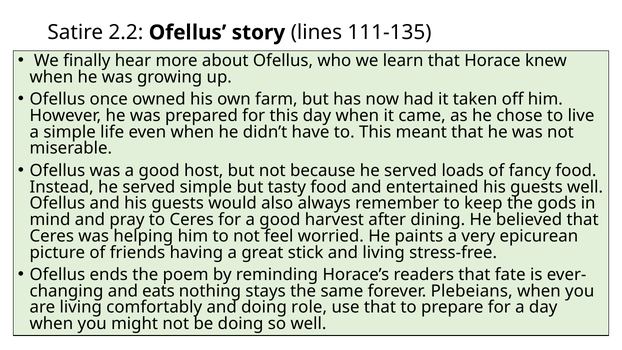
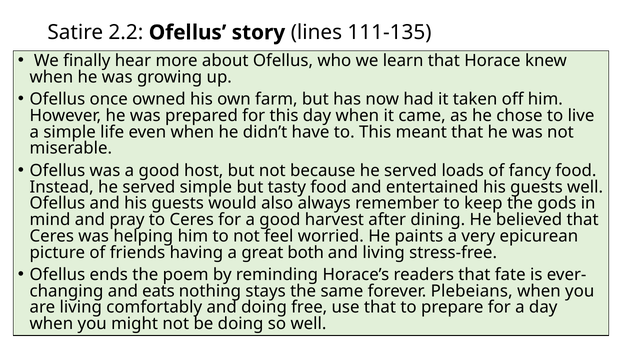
stick: stick -> both
role: role -> free
